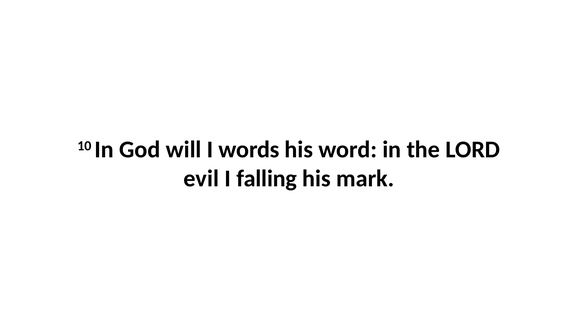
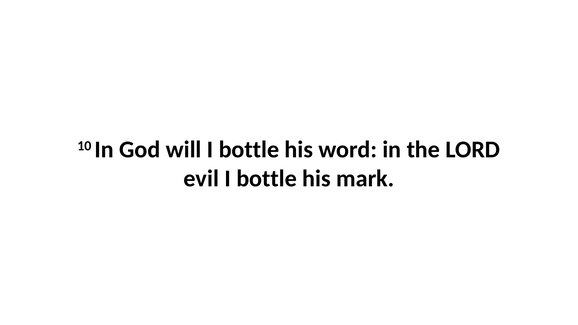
will I words: words -> bottle
falling at (267, 179): falling -> bottle
